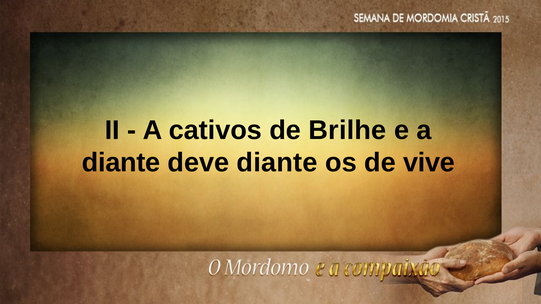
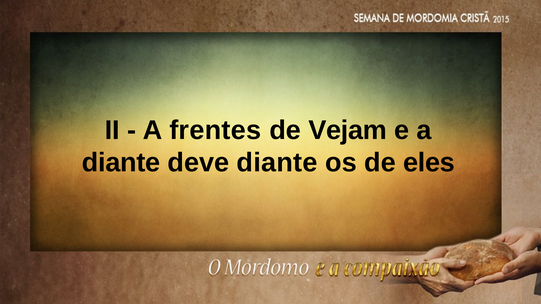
cativos: cativos -> frentes
Brilhe: Brilhe -> Vejam
vive: vive -> eles
